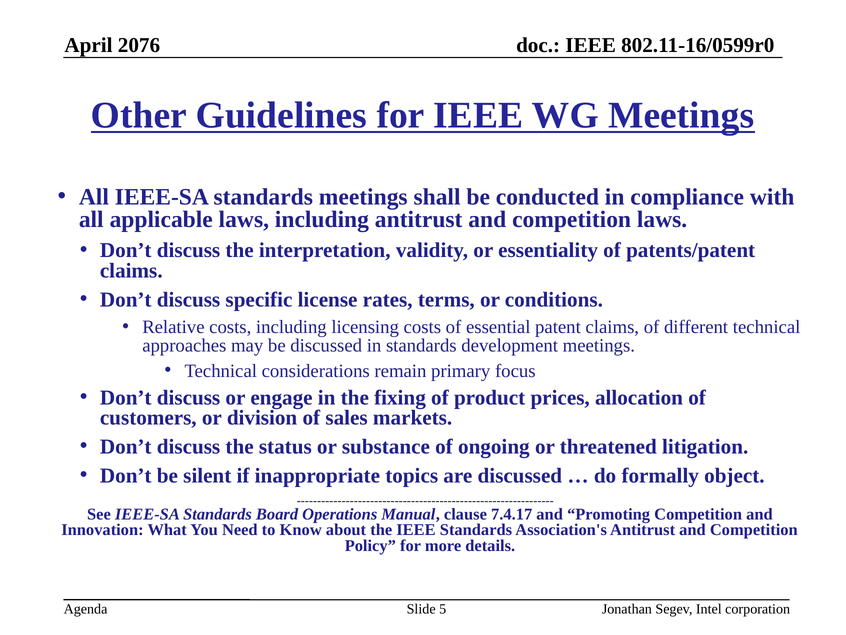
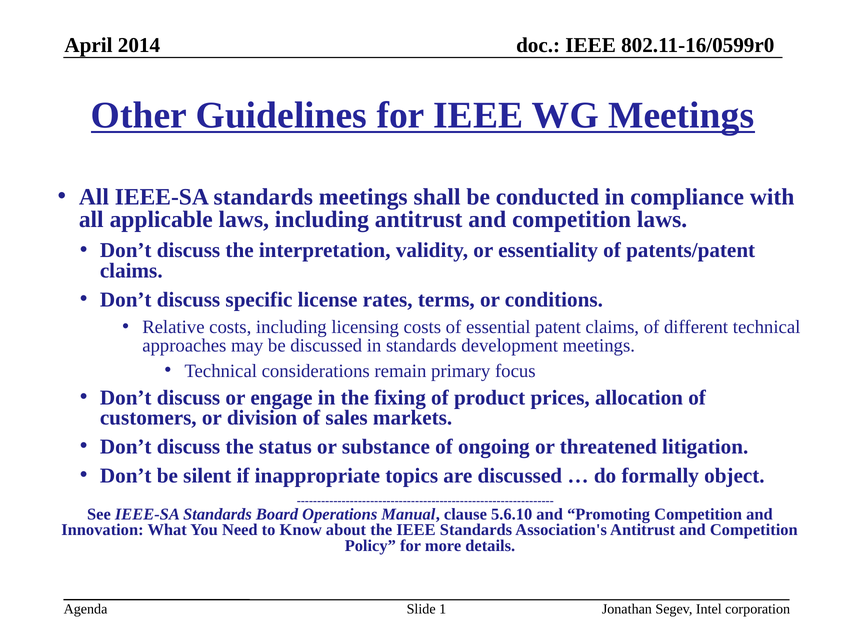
2076: 2076 -> 2014
7.4.17: 7.4.17 -> 5.6.10
5: 5 -> 1
